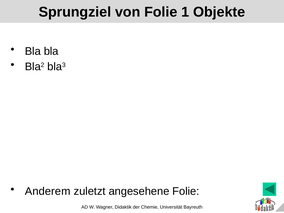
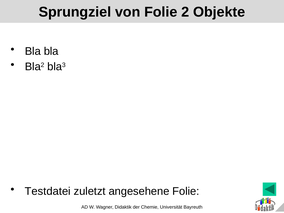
1: 1 -> 2
Anderem: Anderem -> Testdatei
